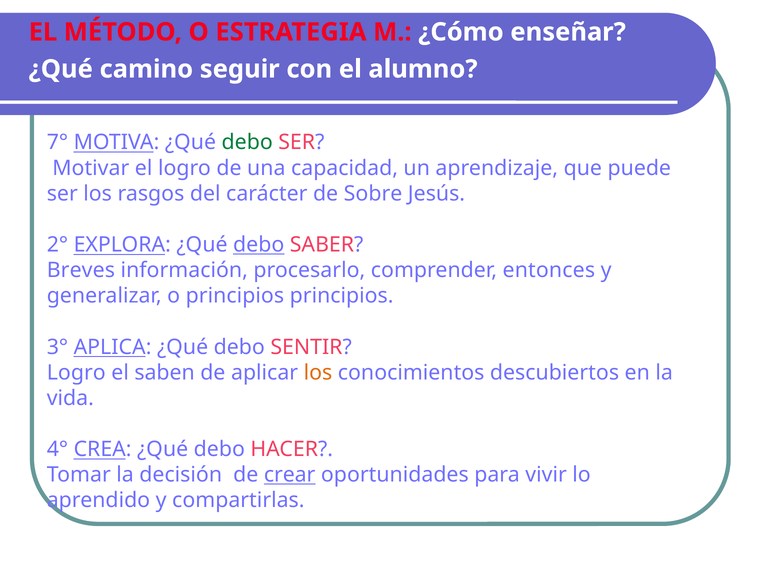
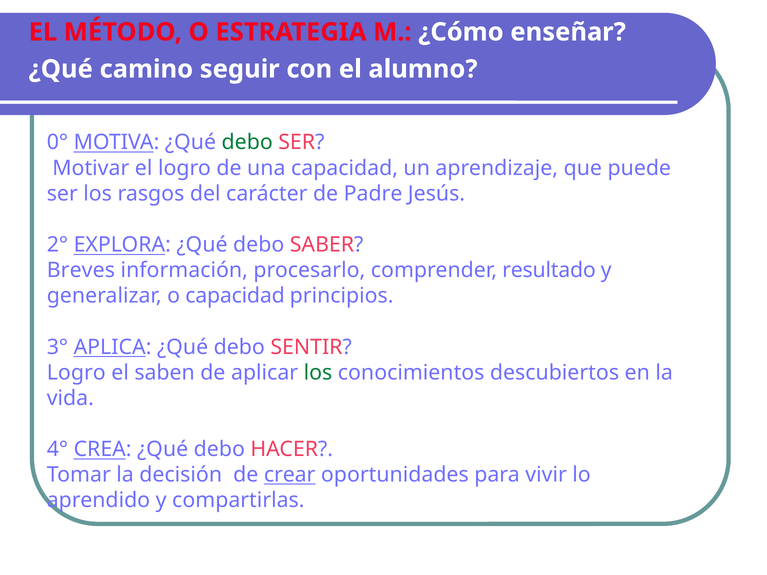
7°: 7° -> 0°
Sobre: Sobre -> Padre
debo at (259, 245) underline: present -> none
entonces: entonces -> resultado
o principios: principios -> capacidad
los at (318, 373) colour: orange -> green
